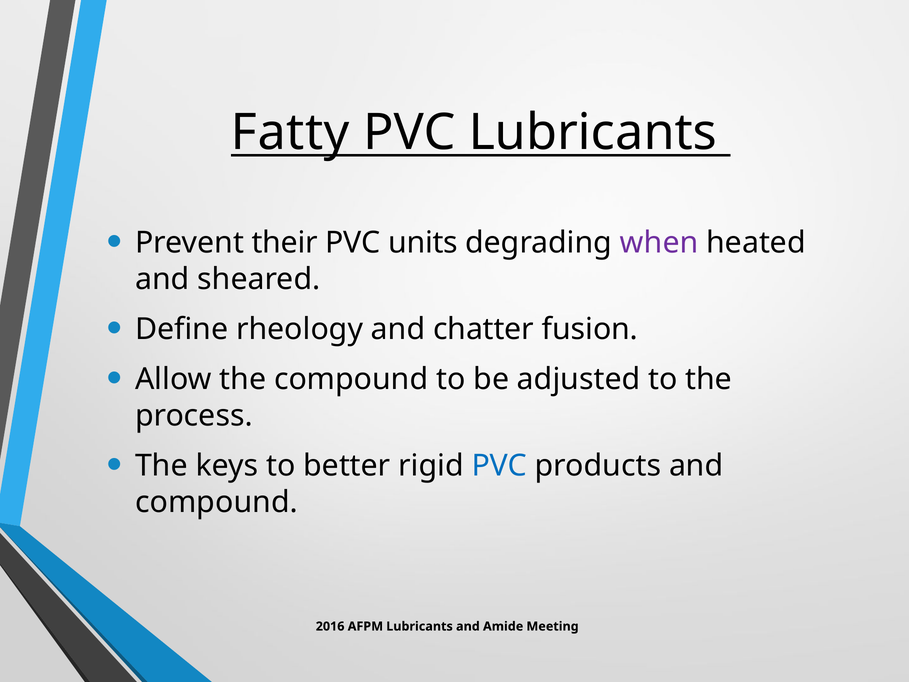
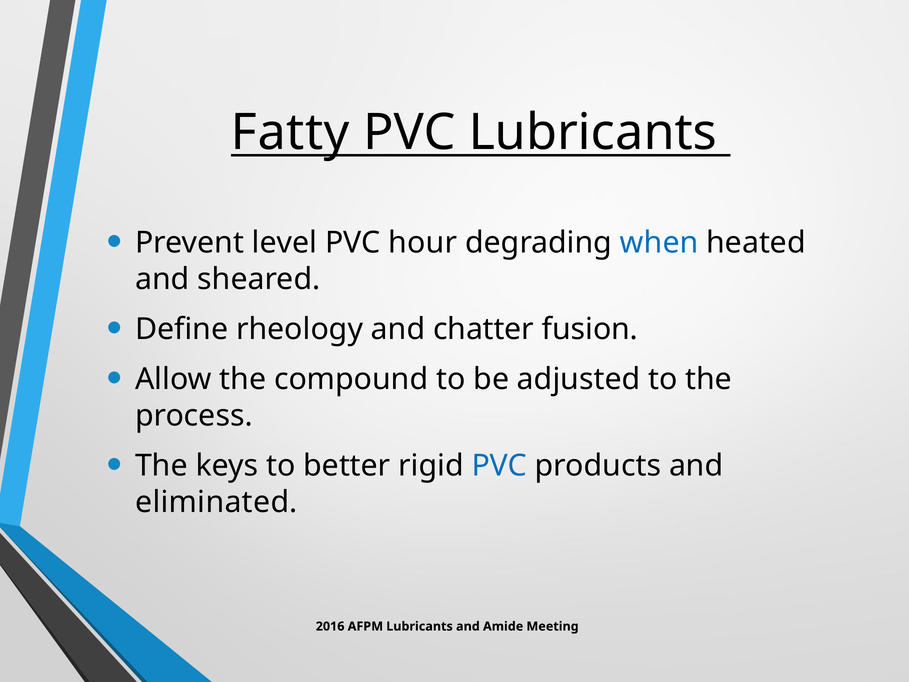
their: their -> level
units: units -> hour
when colour: purple -> blue
compound at (216, 502): compound -> eliminated
